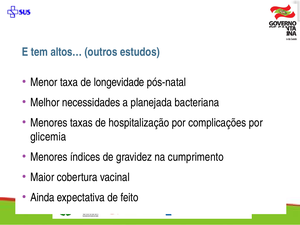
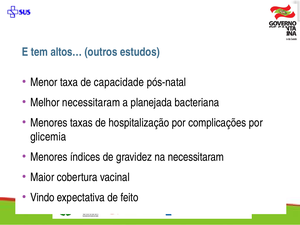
longevidade: longevidade -> capacidade
Melhor necessidades: necessidades -> necessitaram
na cumprimento: cumprimento -> necessitaram
Ainda: Ainda -> Vindo
